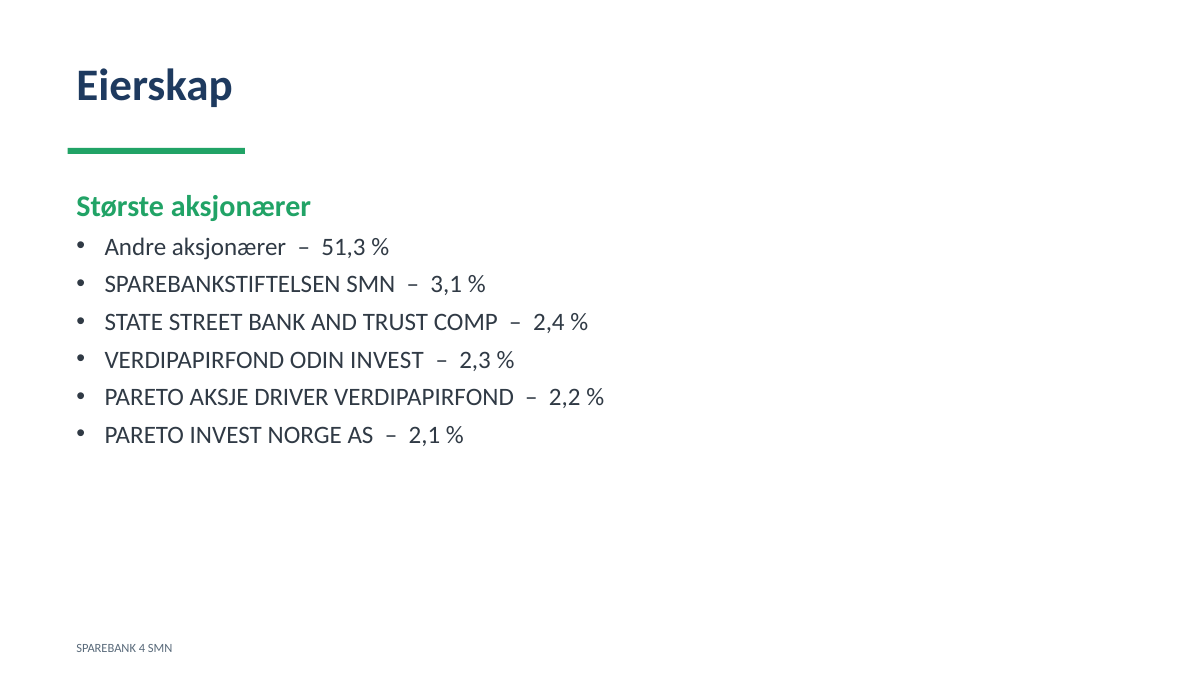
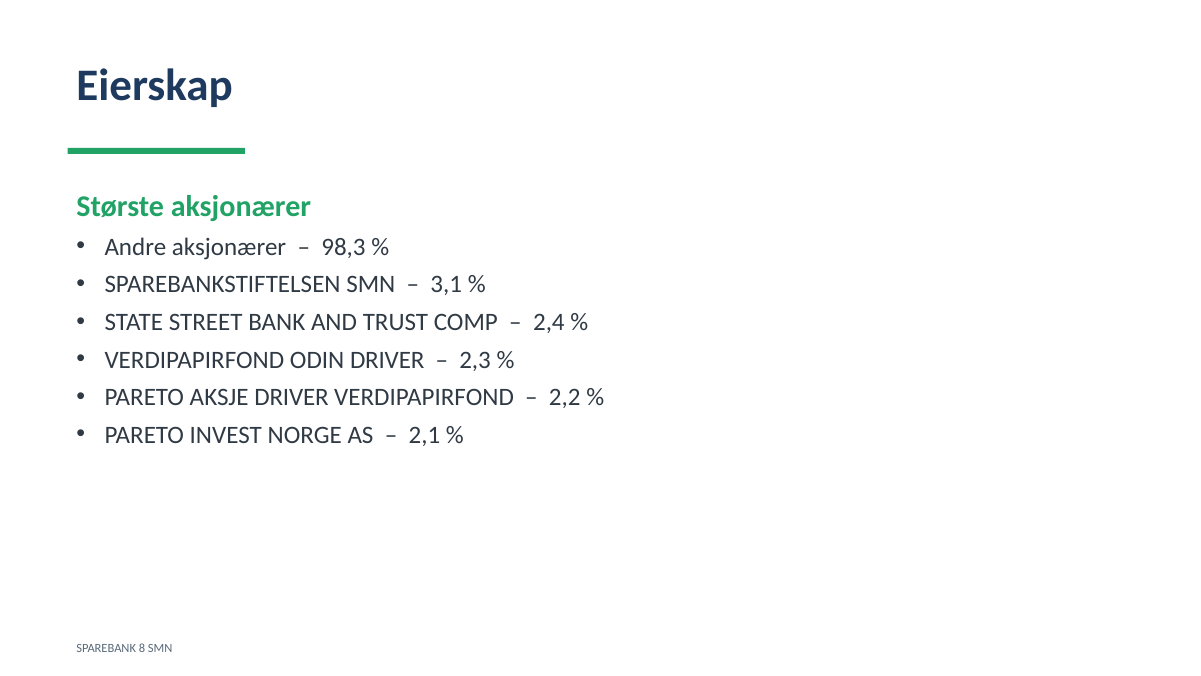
51,3: 51,3 -> 98,3
ODIN INVEST: INVEST -> DRIVER
4: 4 -> 8
